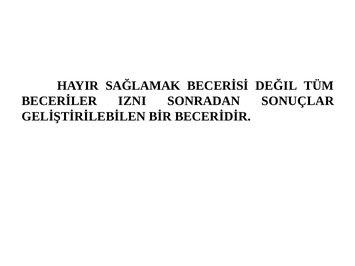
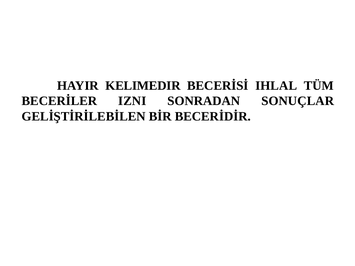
SAĞLAMAK: SAĞLAMAK -> KELIMEDIR
DEĞIL: DEĞIL -> IHLAL
